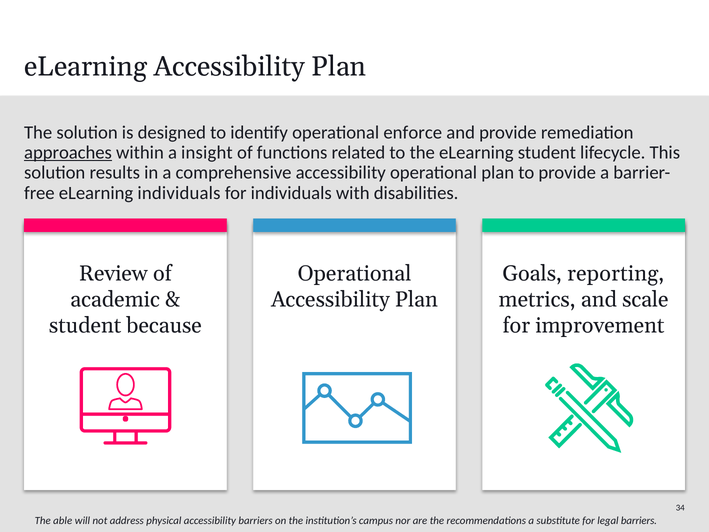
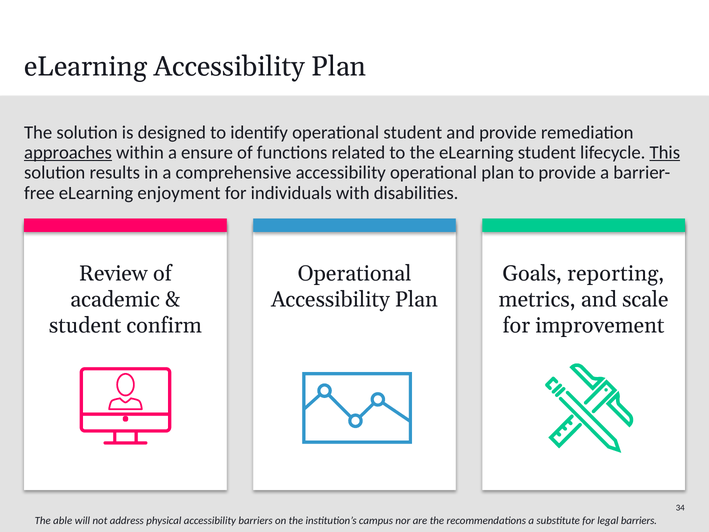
operational enforce: enforce -> student
insight: insight -> ensure
This underline: none -> present
eLearning individuals: individuals -> enjoyment
because: because -> confirm
